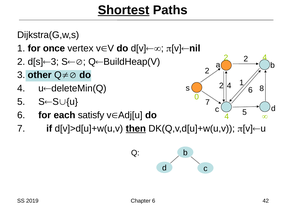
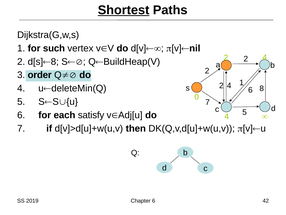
once: once -> such
3 at (55, 62): 3 -> 8
other: other -> order
then underline: present -> none
